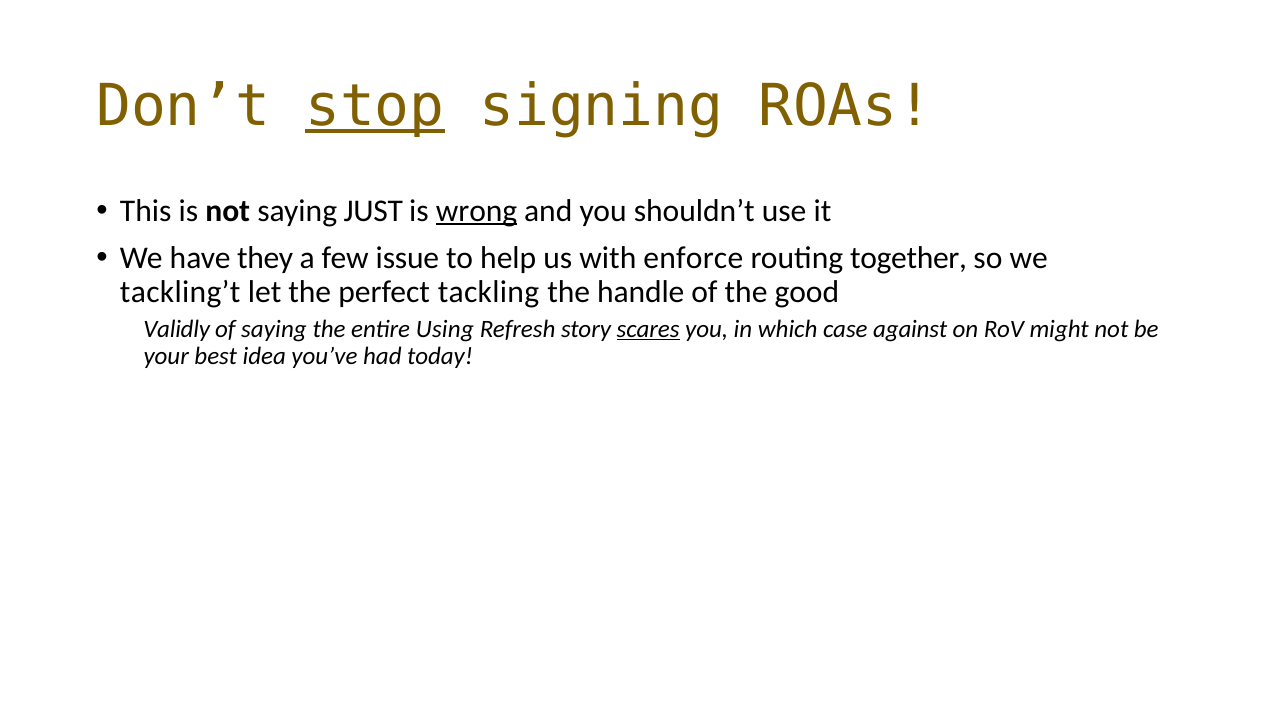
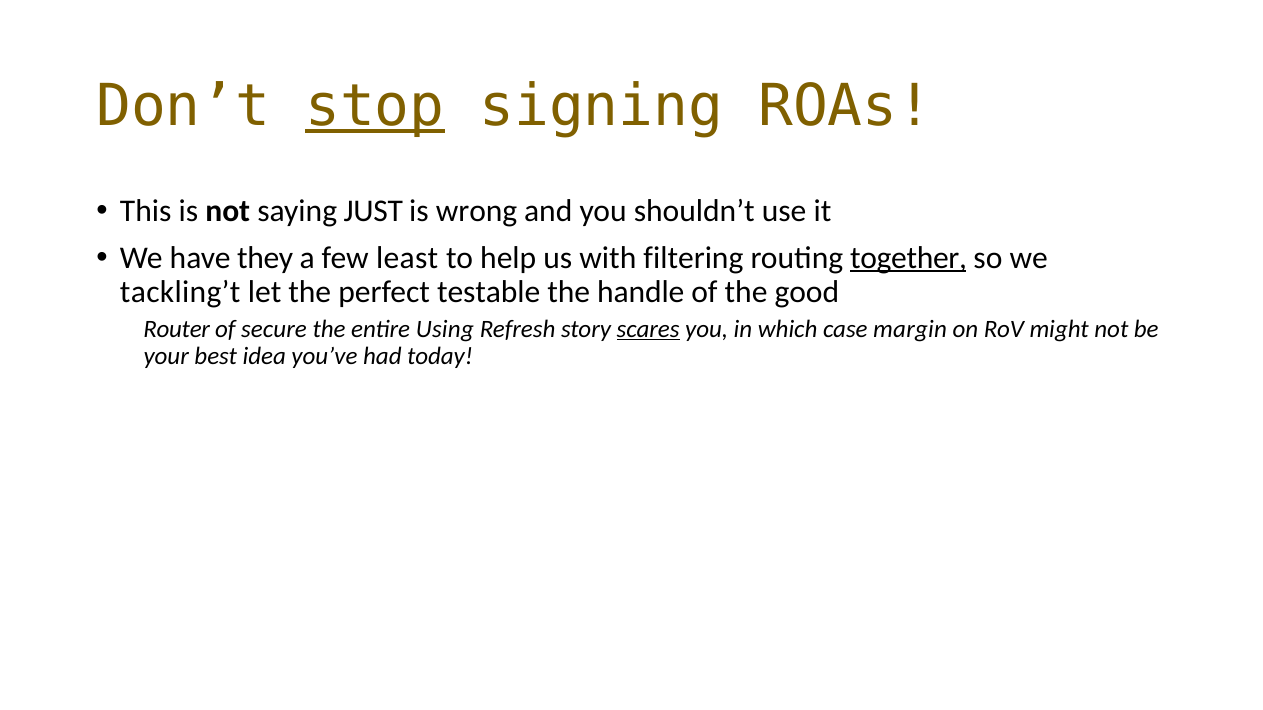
wrong underline: present -> none
issue: issue -> least
enforce: enforce -> filtering
together underline: none -> present
tackling: tackling -> testable
Validly: Validly -> Router
of saying: saying -> secure
against: against -> margin
